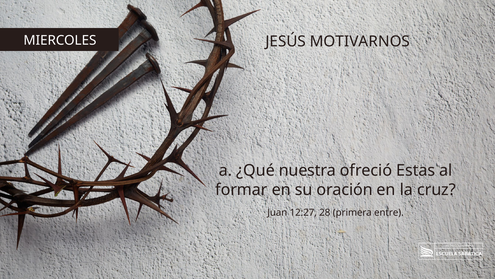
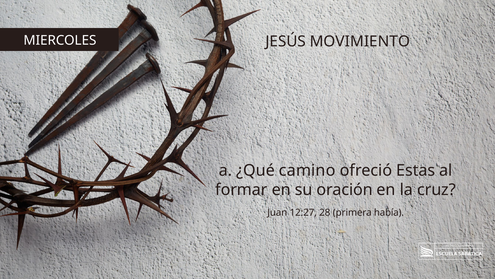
MOTIVARNOS: MOTIVARNOS -> MOVIMIENTO
nuestra: nuestra -> camino
entre: entre -> había
